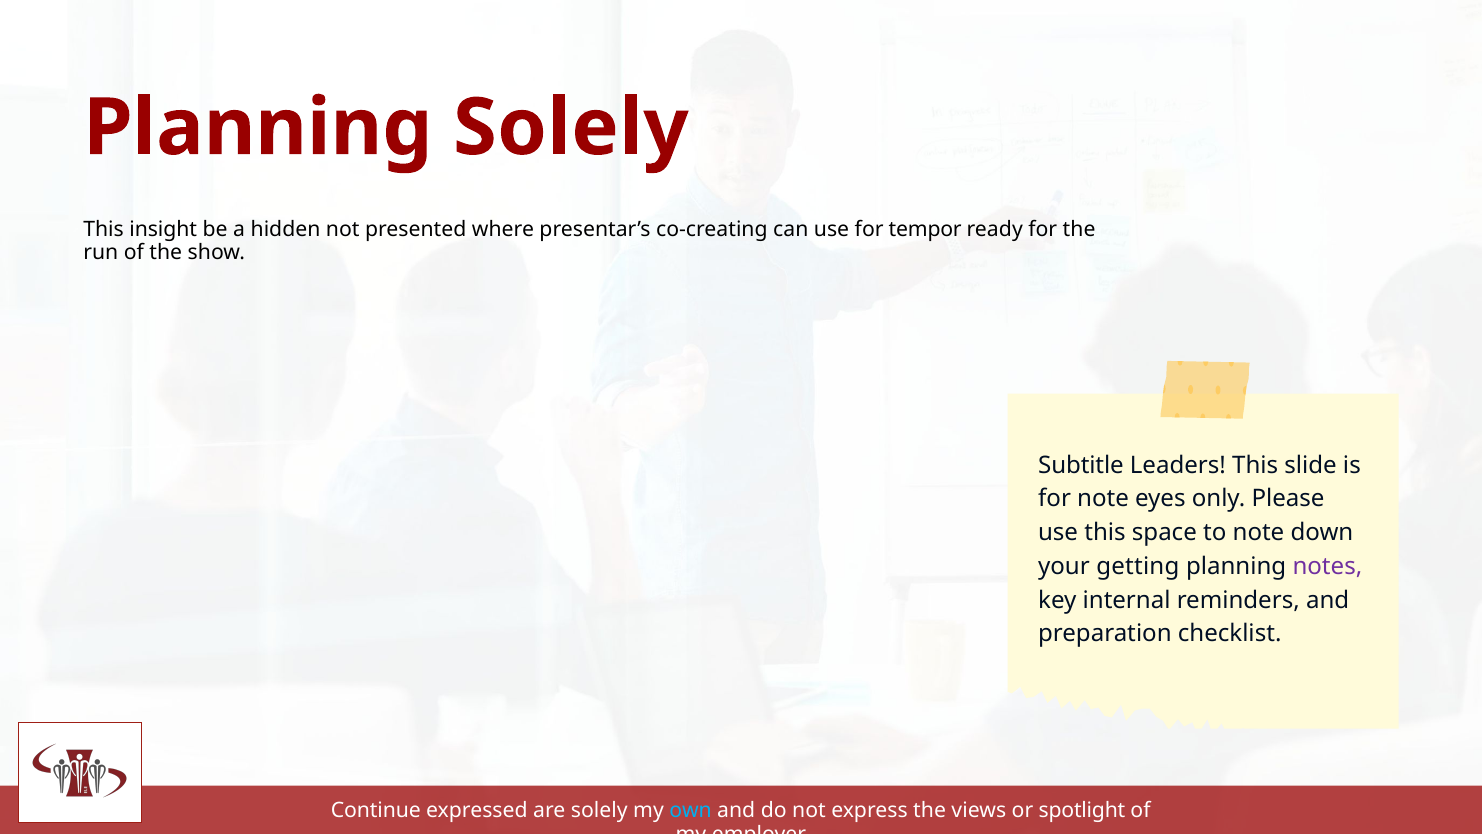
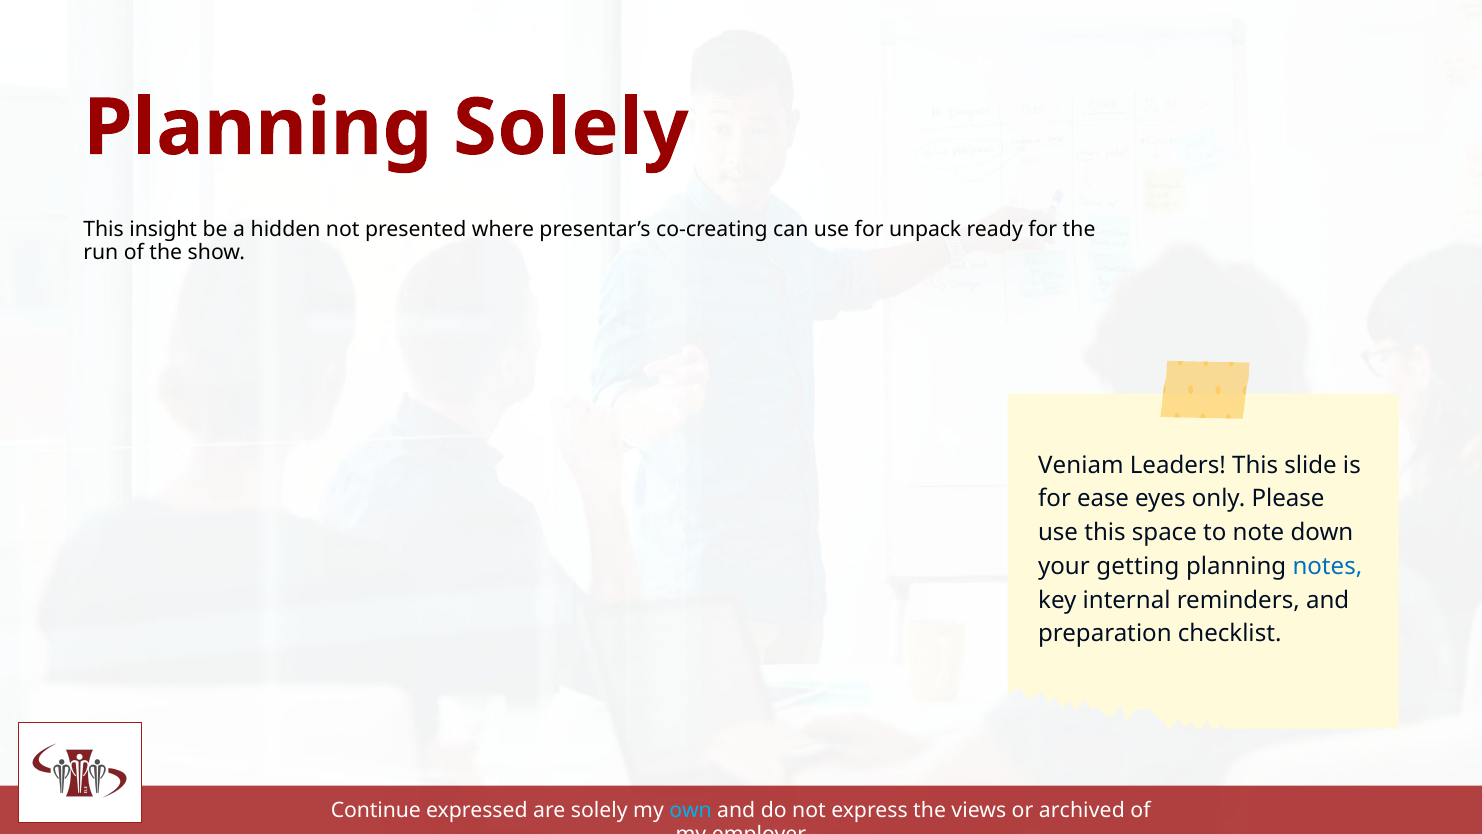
tempor: tempor -> unpack
Subtitle: Subtitle -> Veniam
for note: note -> ease
notes colour: purple -> blue
spotlight: spotlight -> archived
